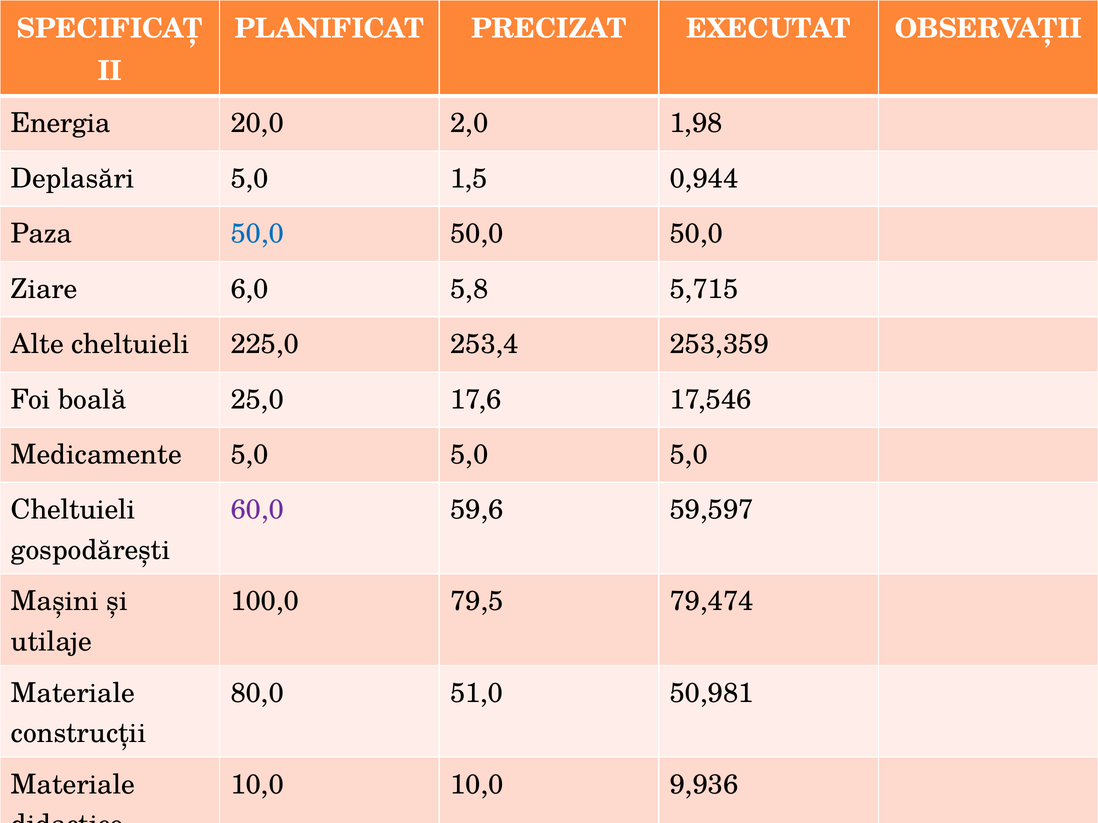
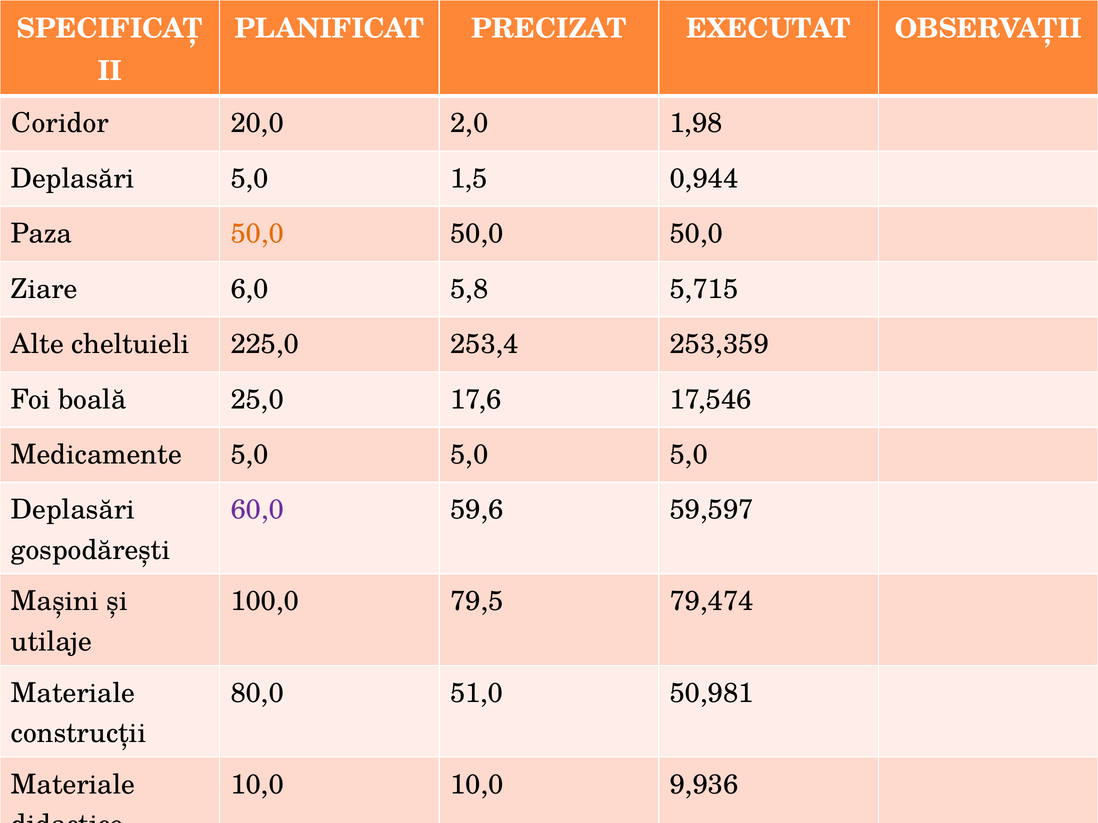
Energia: Energia -> Coridor
50,0 at (257, 234) colour: blue -> orange
Cheltuieli at (73, 510): Cheltuieli -> Deplasări
